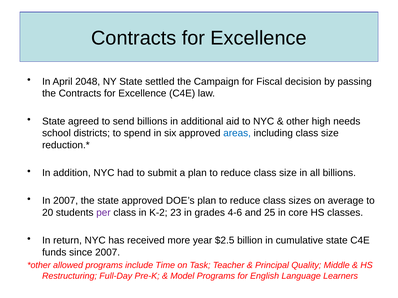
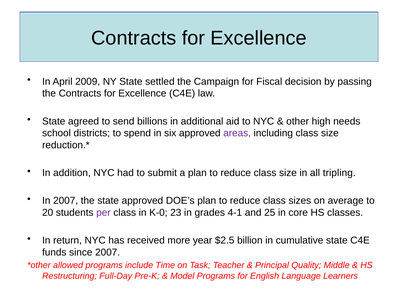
2048: 2048 -> 2009
areas colour: blue -> purple
all billions: billions -> tripling
K-2: K-2 -> K-0
4-6: 4-6 -> 4-1
